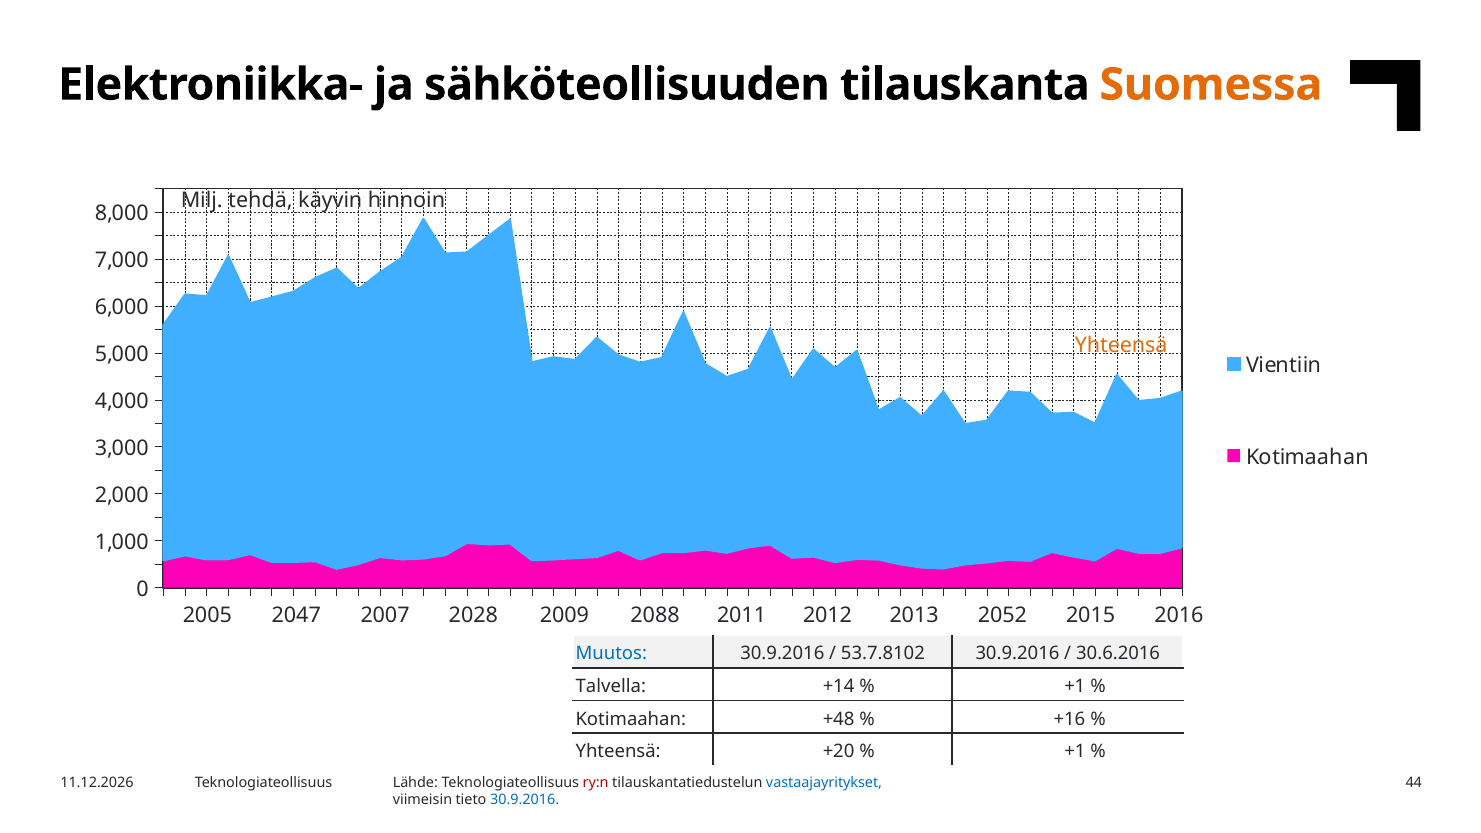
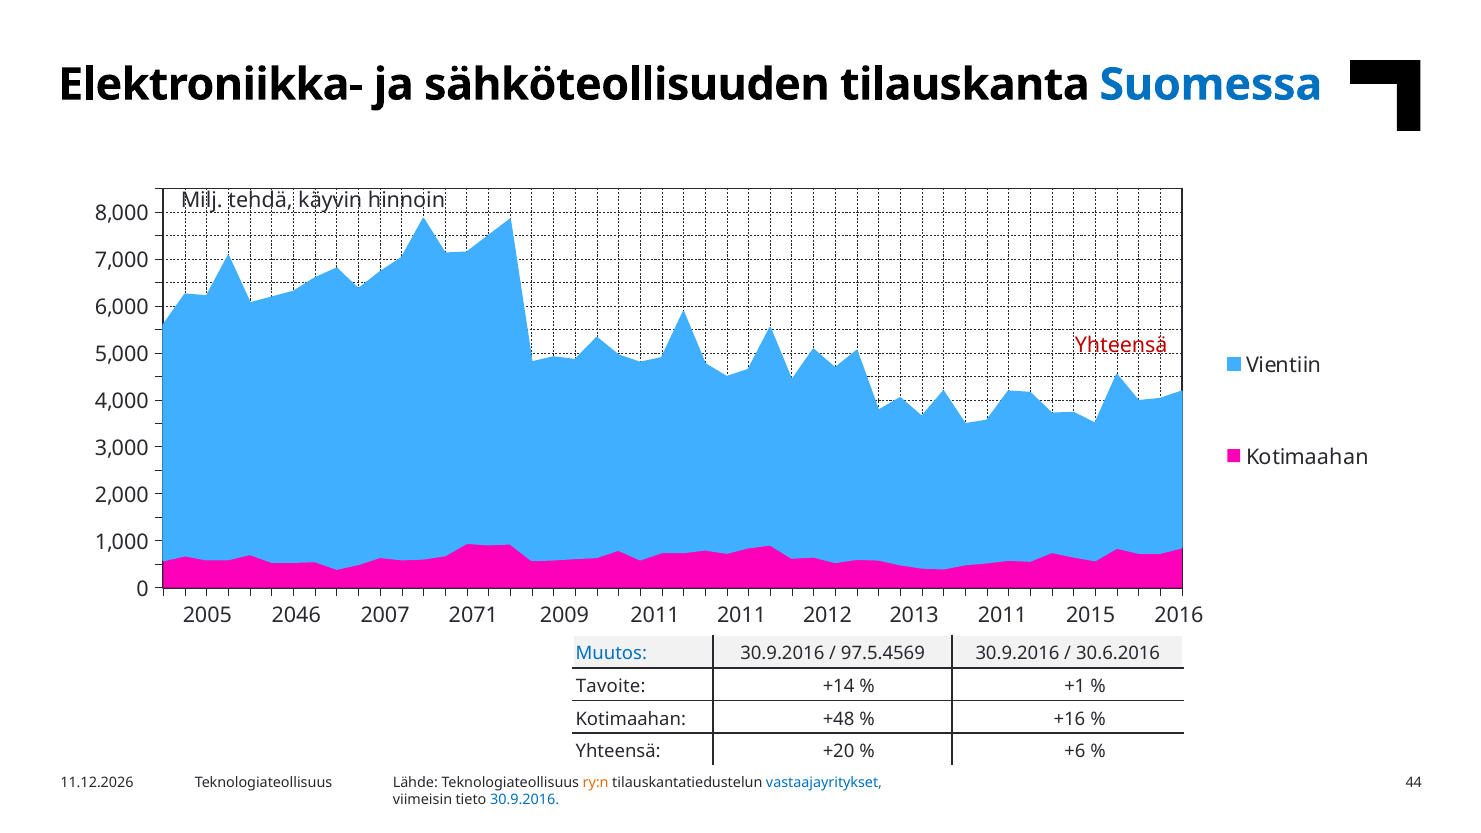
Suomessa colour: orange -> blue
Yhteensä at (1121, 345) colour: orange -> red
2047: 2047 -> 2046
2028: 2028 -> 2071
2009 2088: 2088 -> 2011
2013 2052: 2052 -> 2011
53.7.8102: 53.7.8102 -> 97.5.4569
Talvella: Talvella -> Tavoite
+1 at (1075, 752): +1 -> +6
ry:n colour: red -> orange
